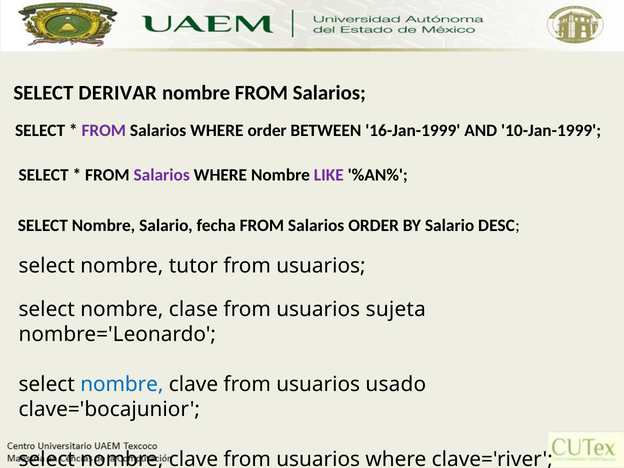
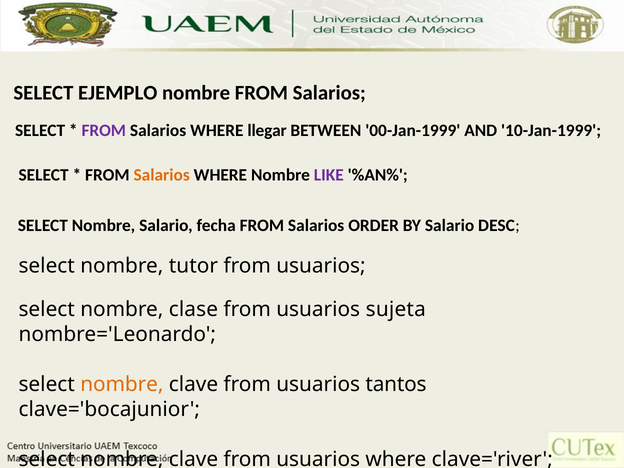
DERIVAR: DERIVAR -> EJEMPLO
WHERE order: order -> llegar
16-Jan-1999: 16-Jan-1999 -> 00-Jan-1999
Salarios at (162, 175) colour: purple -> orange
nombre at (122, 384) colour: blue -> orange
usado: usado -> tantos
